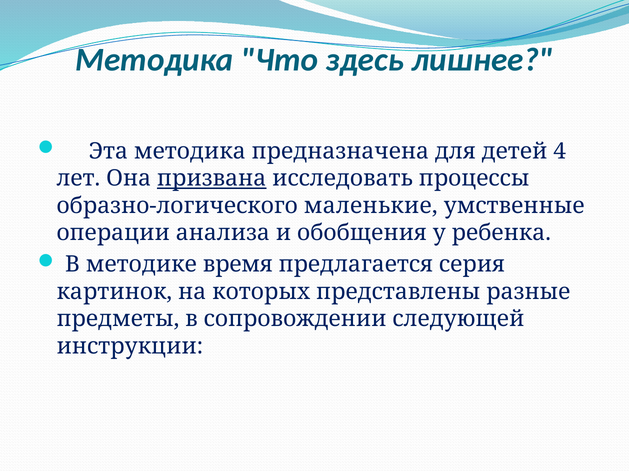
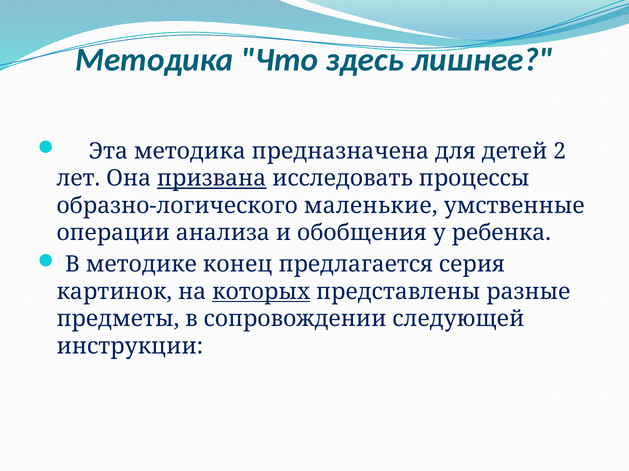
4: 4 -> 2
время: время -> конец
которых underline: none -> present
